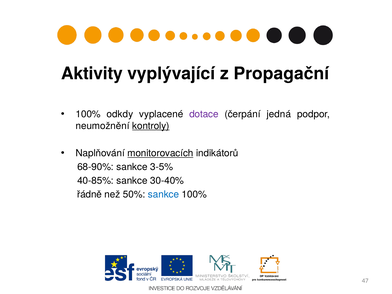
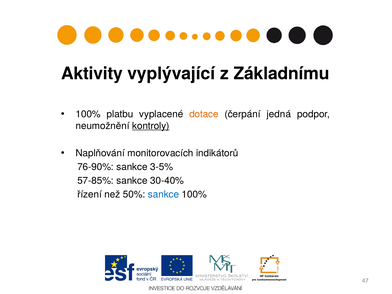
Propagační: Propagační -> Základnímu
odkdy: odkdy -> platbu
dotace colour: purple -> orange
monitorovacích underline: present -> none
68-90%: 68-90% -> 76-90%
40-85%: 40-85% -> 57-85%
řádně: řádně -> řízení
